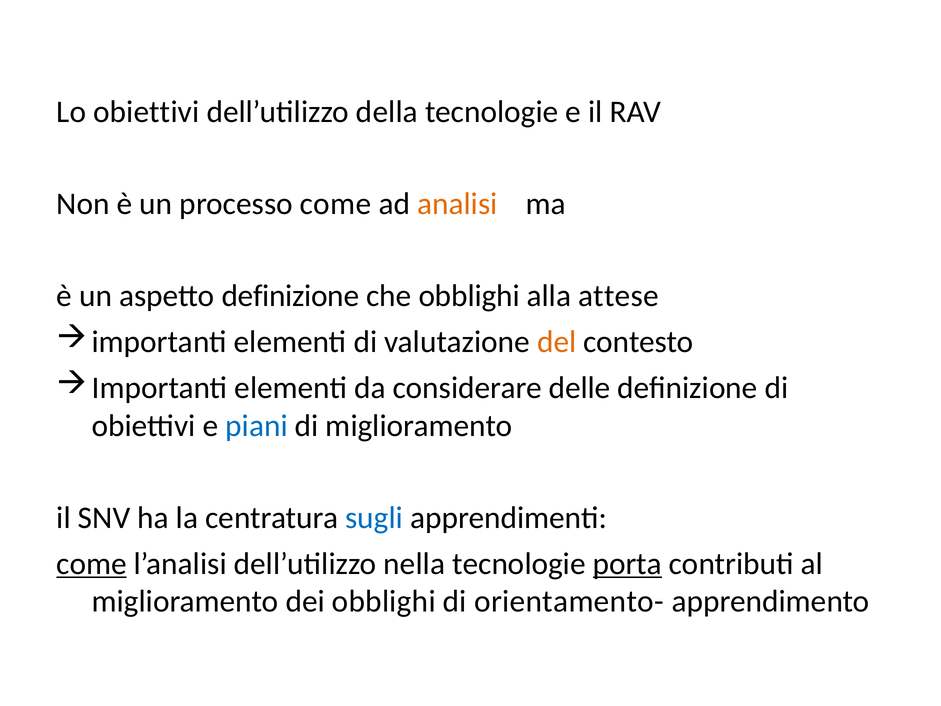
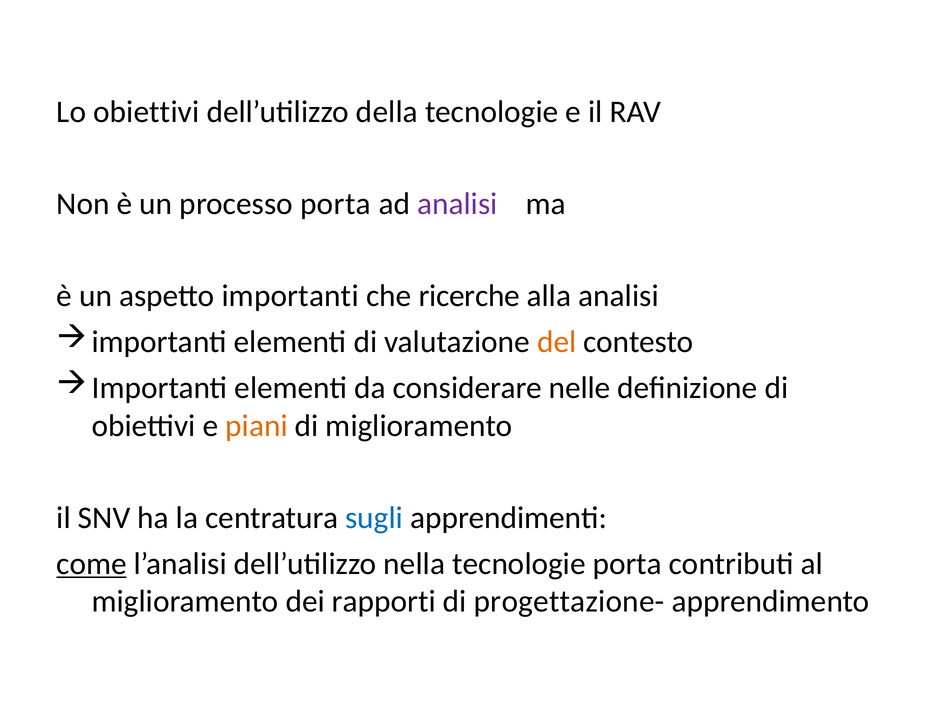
processo come: come -> porta
analisi at (457, 204) colour: orange -> purple
aspetto definizione: definizione -> importanti
che obblighi: obblighi -> ricerche
alla attese: attese -> analisi
delle: delle -> nelle
piani colour: blue -> orange
porta at (627, 564) underline: present -> none
dei obblighi: obblighi -> rapporti
orientamento-: orientamento- -> progettazione-
